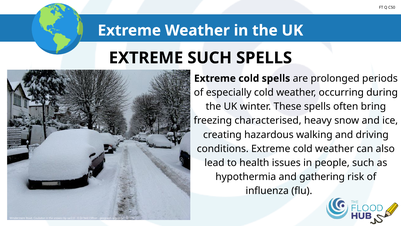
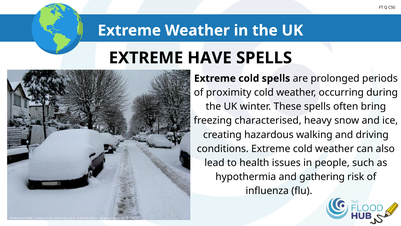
SUCH at (210, 58): SUCH -> HAVE
especially: especially -> proximity
